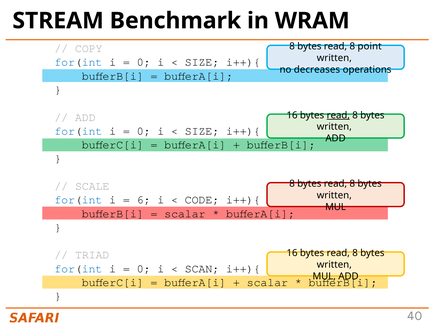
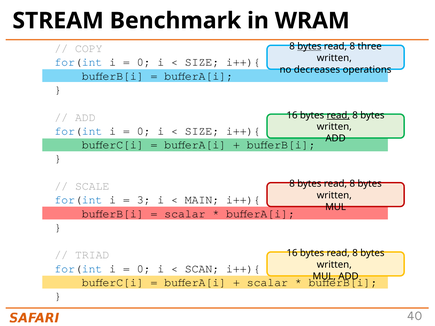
bytes at (309, 46) underline: none -> present
point: point -> three
6: 6 -> 3
CODE: CODE -> MAIN
